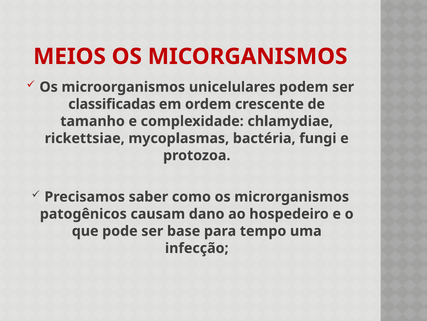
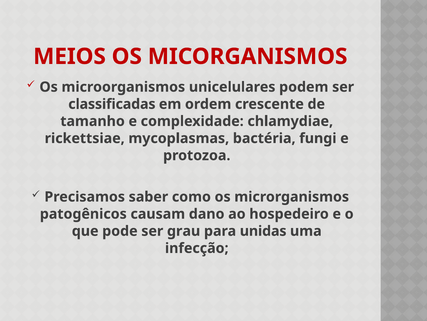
base: base -> grau
tempo: tempo -> unidas
